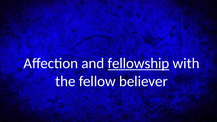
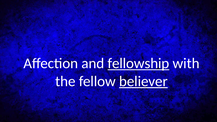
believer underline: none -> present
